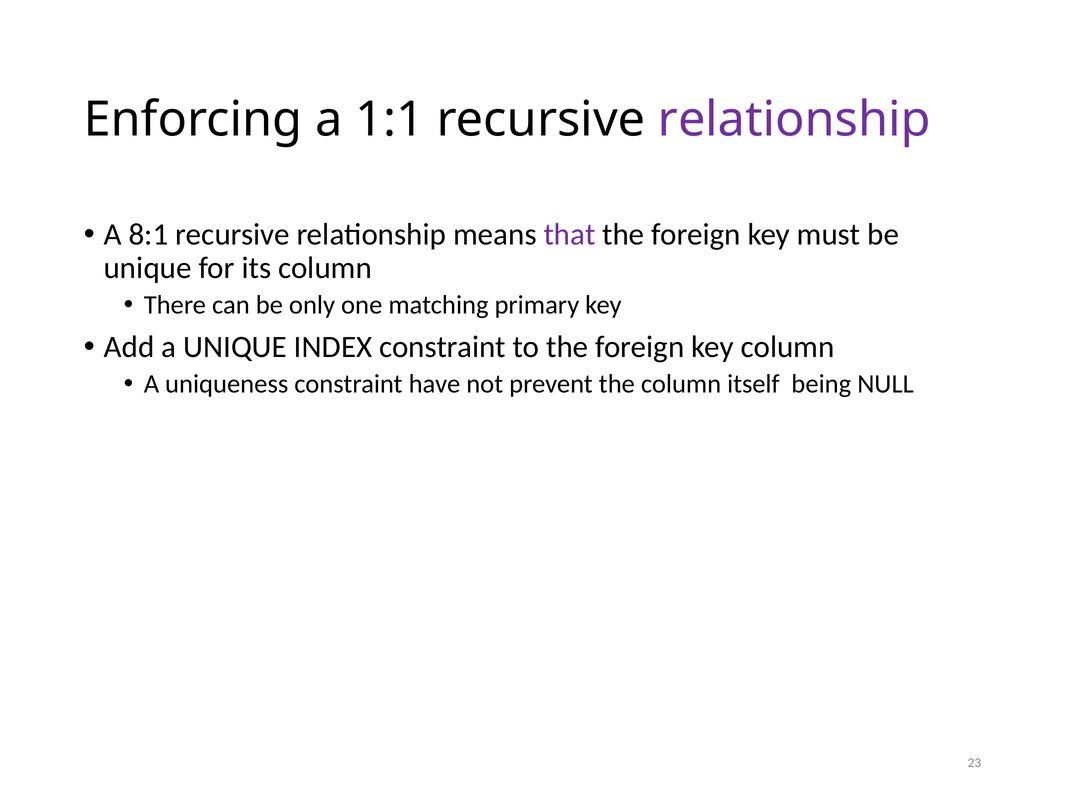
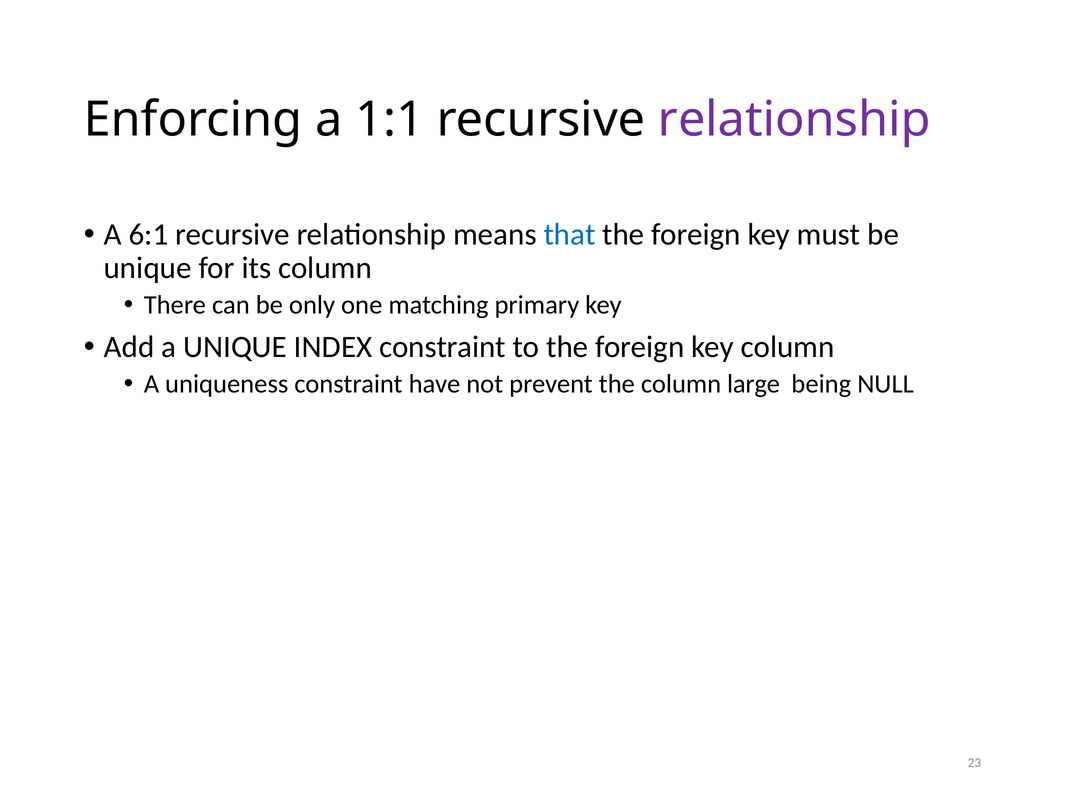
8:1: 8:1 -> 6:1
that colour: purple -> blue
itself: itself -> large
